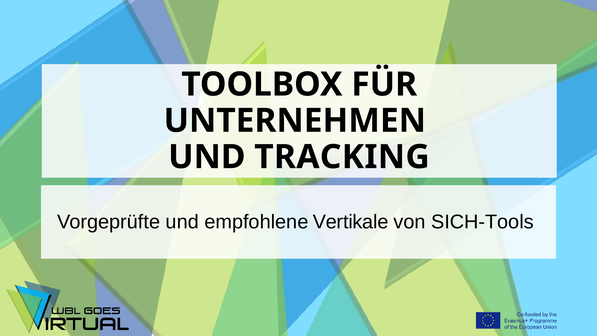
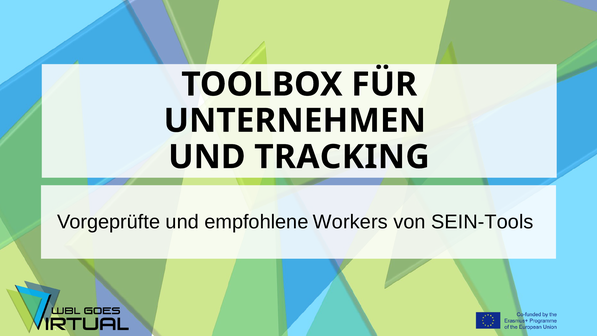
Vertikale: Vertikale -> Workers
SICH-Tools: SICH-Tools -> SEIN-Tools
